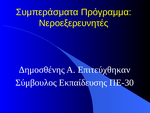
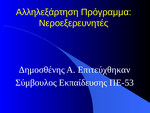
Συμπεράσματα: Συμπεράσματα -> Αλληλεξάρτηση
ΠΕ-30: ΠΕ-30 -> ΠΕ-53
